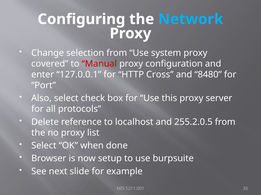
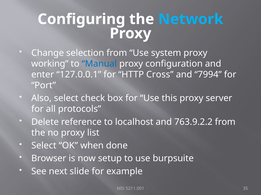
covered: covered -> working
Manual colour: red -> blue
8480: 8480 -> 7994
255.2.0.5: 255.2.0.5 -> 763.9.2.2
